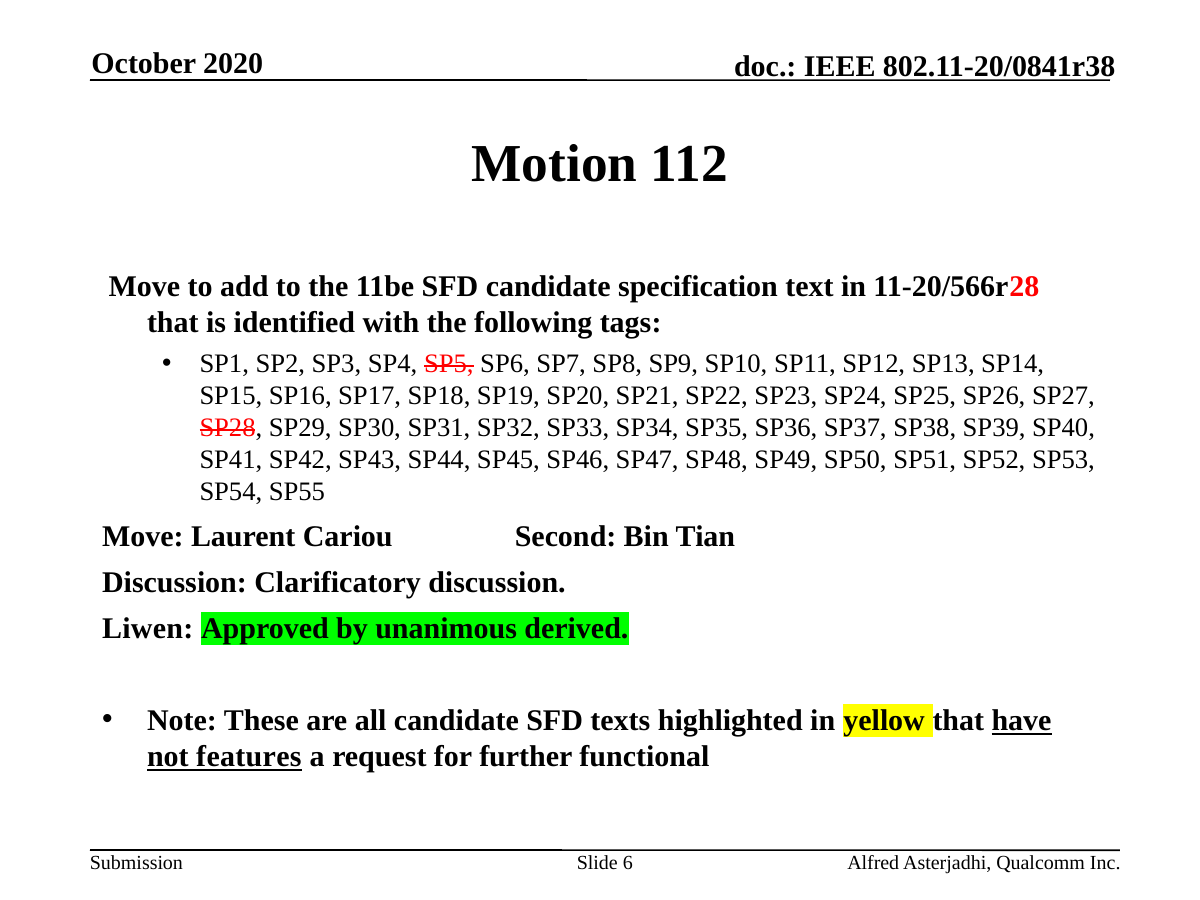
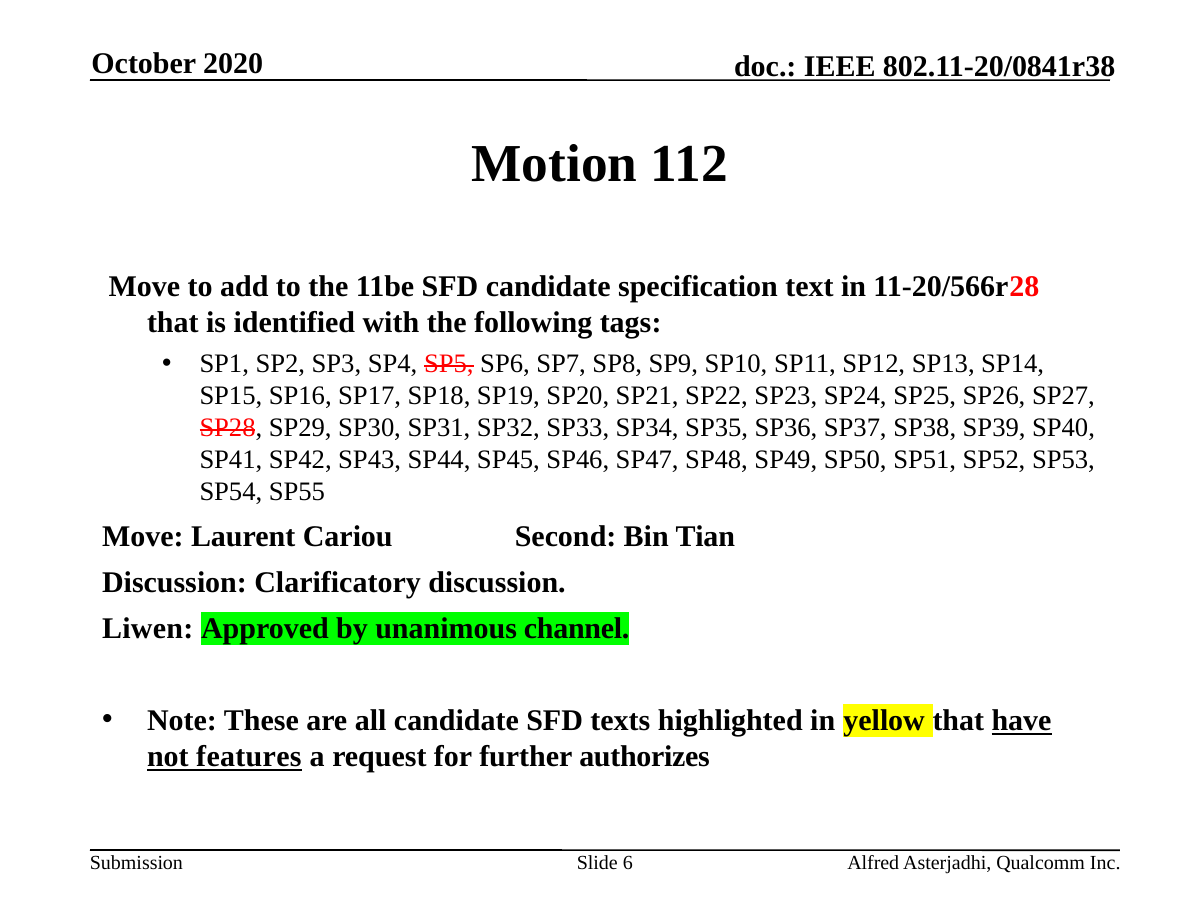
derived: derived -> channel
functional: functional -> authorizes
